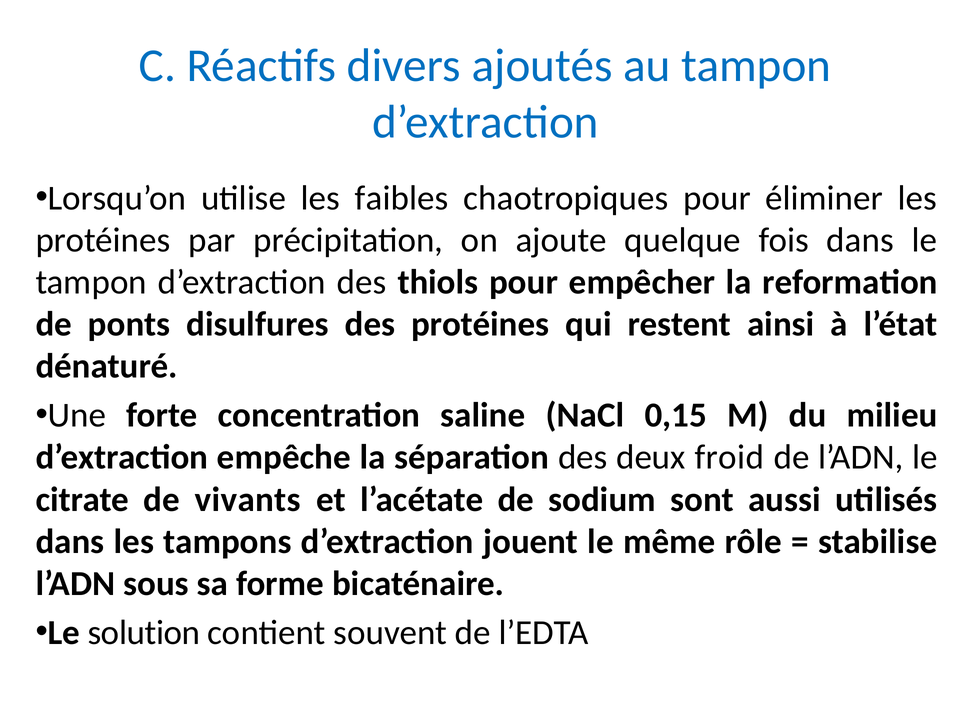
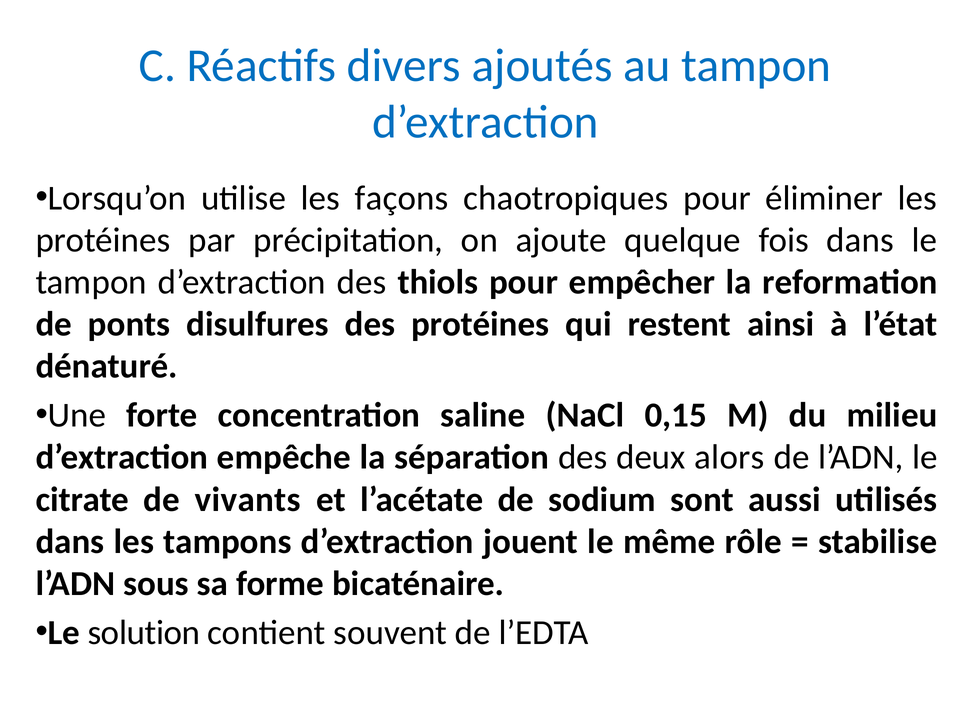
faibles: faibles -> façons
froid: froid -> alors
